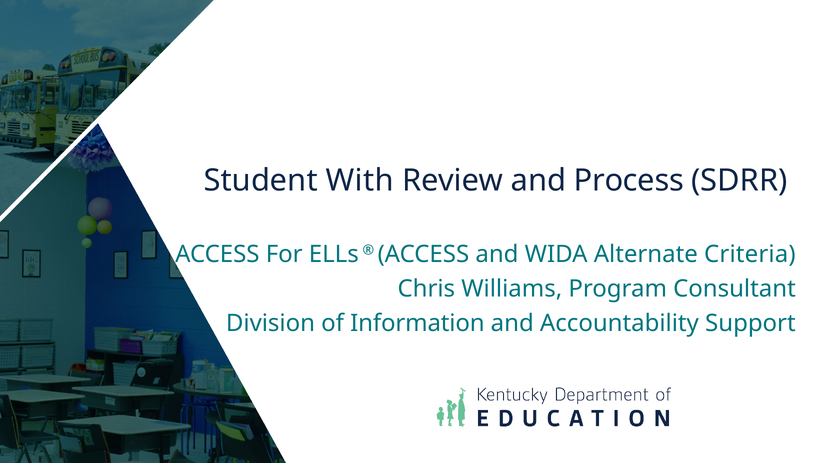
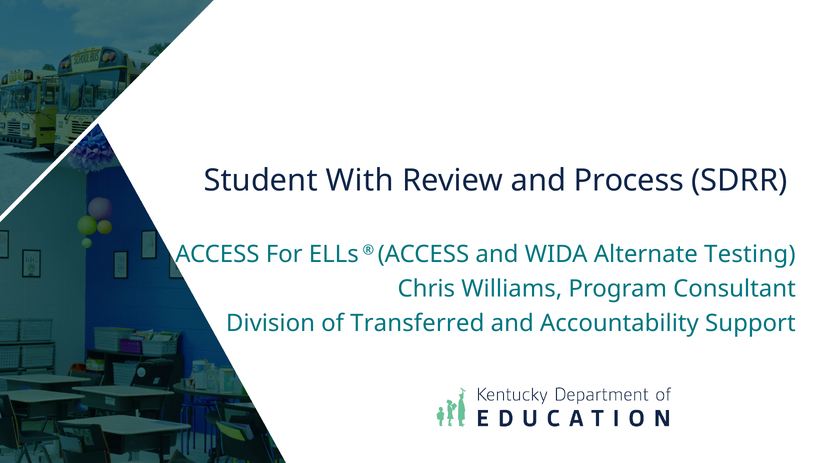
Criteria: Criteria -> Testing
Information: Information -> Transferred
